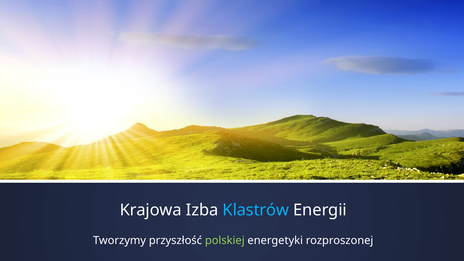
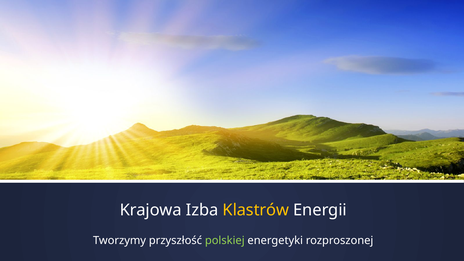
Klastrów colour: light blue -> yellow
